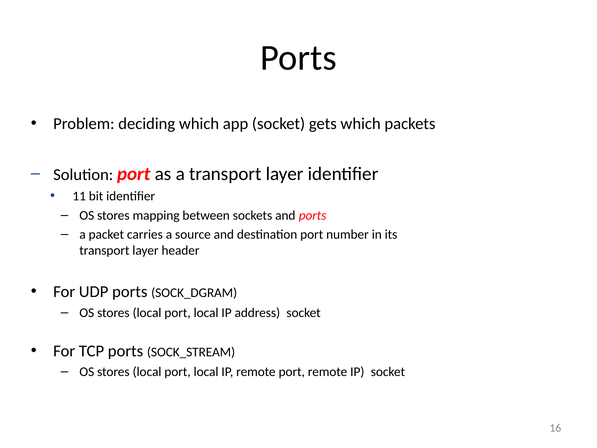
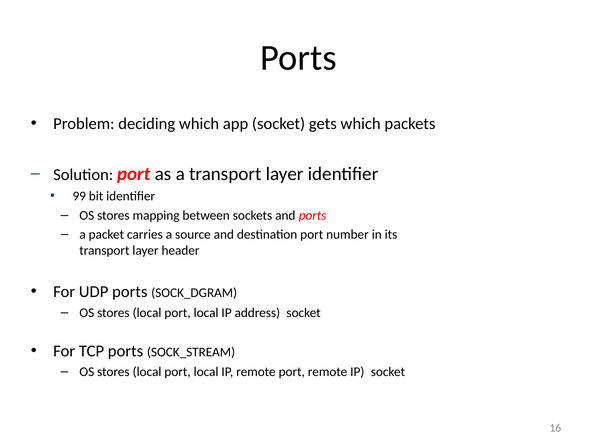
11: 11 -> 99
